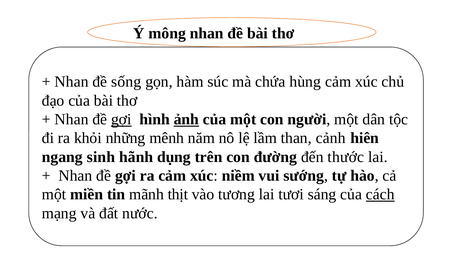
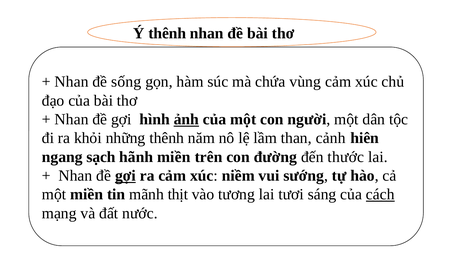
Ý mông: mông -> thênh
hùng: hùng -> vùng
gợi at (121, 119) underline: present -> none
những mênh: mênh -> thênh
sinh: sinh -> sạch
hãnh dụng: dụng -> miền
gợi at (125, 176) underline: none -> present
